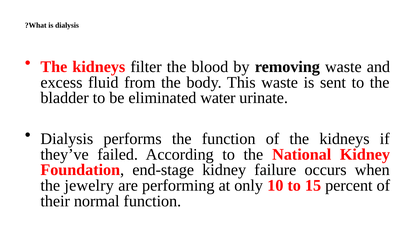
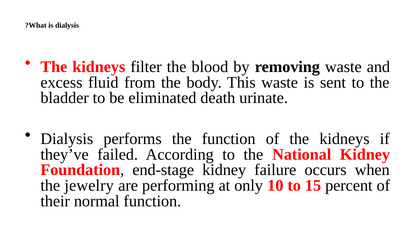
water: water -> death
